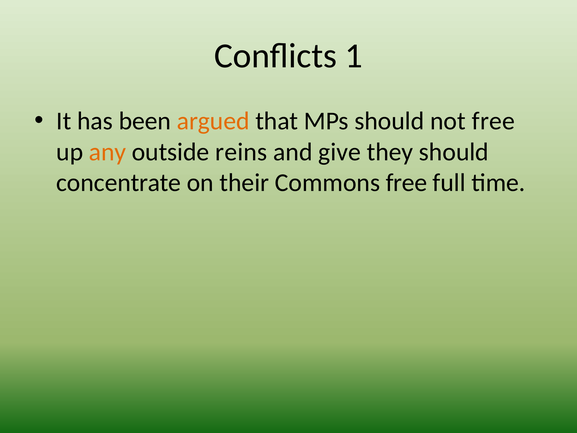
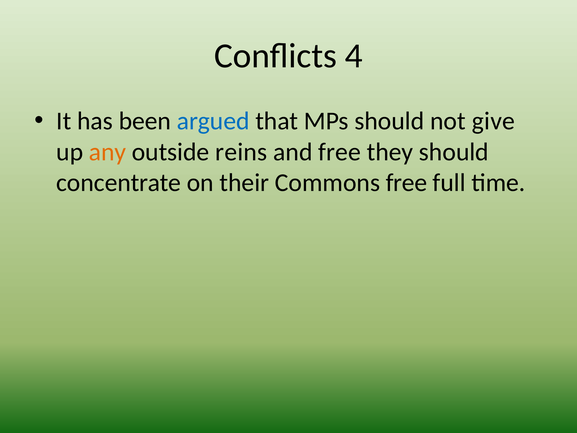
1: 1 -> 4
argued colour: orange -> blue
not free: free -> give
and give: give -> free
